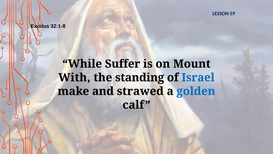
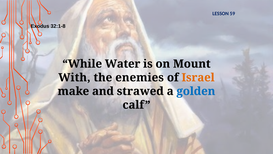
Suffer: Suffer -> Water
standing: standing -> enemies
Israel colour: blue -> orange
